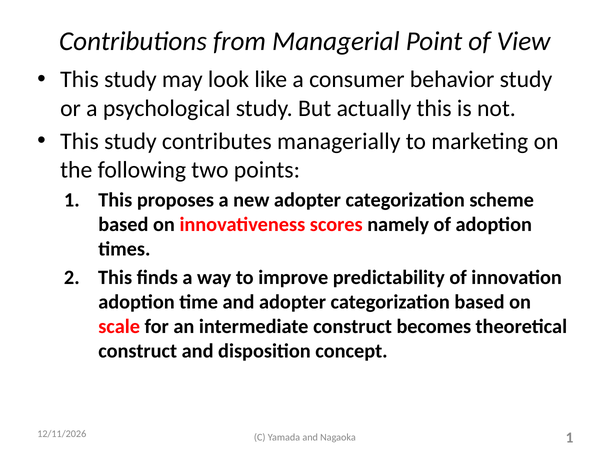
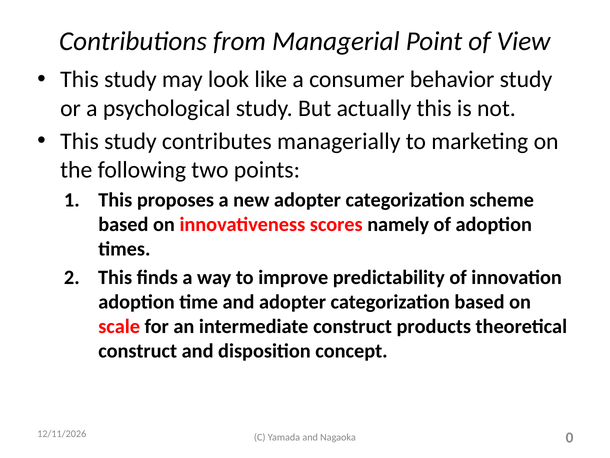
becomes: becomes -> products
Nagaoka 1: 1 -> 0
